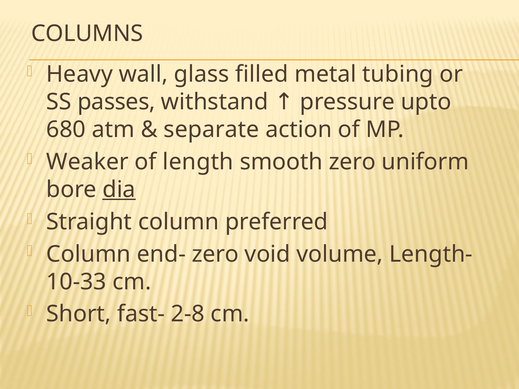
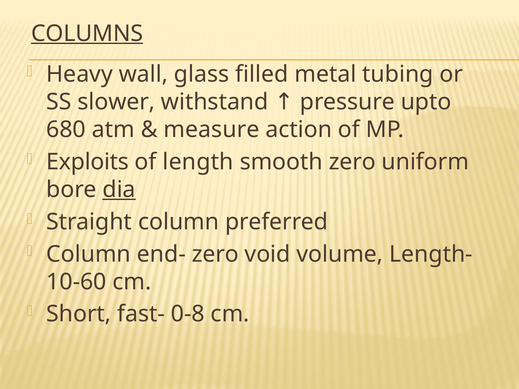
COLUMNS underline: none -> present
passes: passes -> slower
separate: separate -> measure
Weaker: Weaker -> Exploits
10-33: 10-33 -> 10-60
2-8: 2-8 -> 0-8
